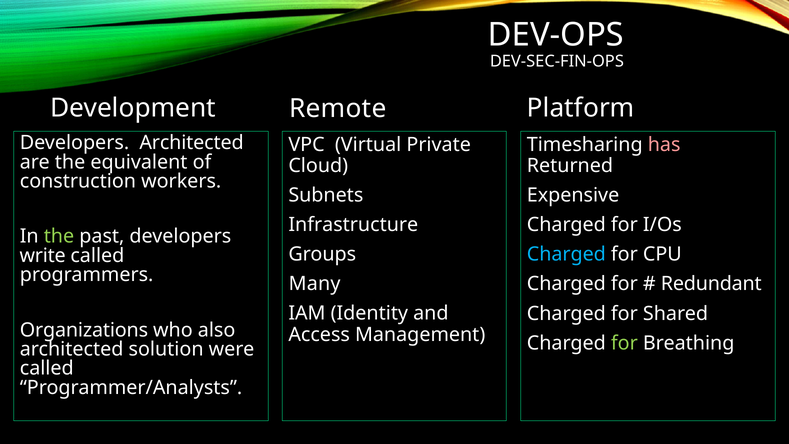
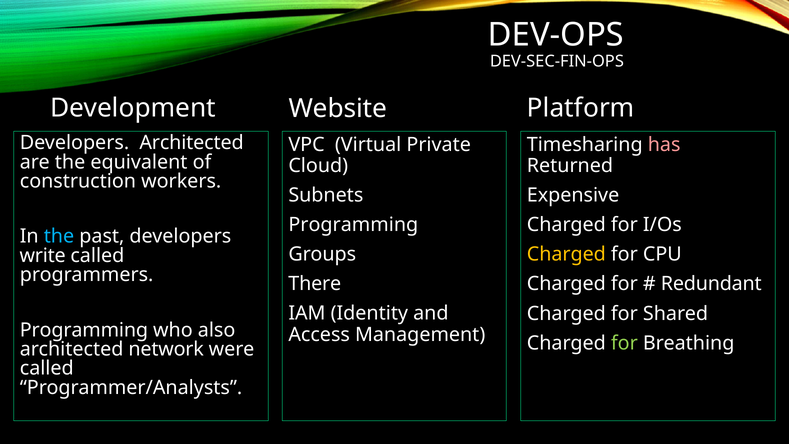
Remote: Remote -> Website
Infrastructure at (353, 225): Infrastructure -> Programming
the at (59, 236) colour: light green -> light blue
Charged at (566, 254) colour: light blue -> yellow
Many: Many -> There
Organizations at (84, 330): Organizations -> Programming
solution: solution -> network
